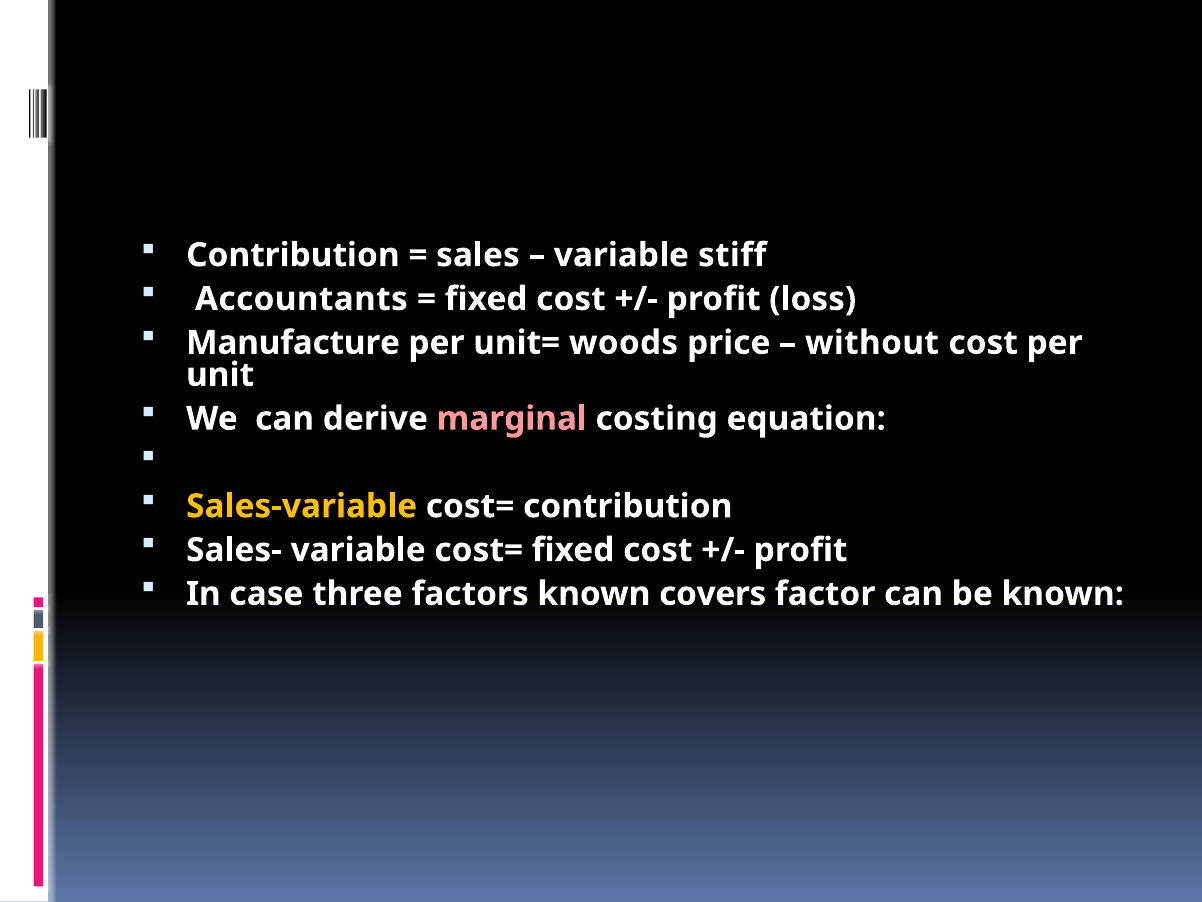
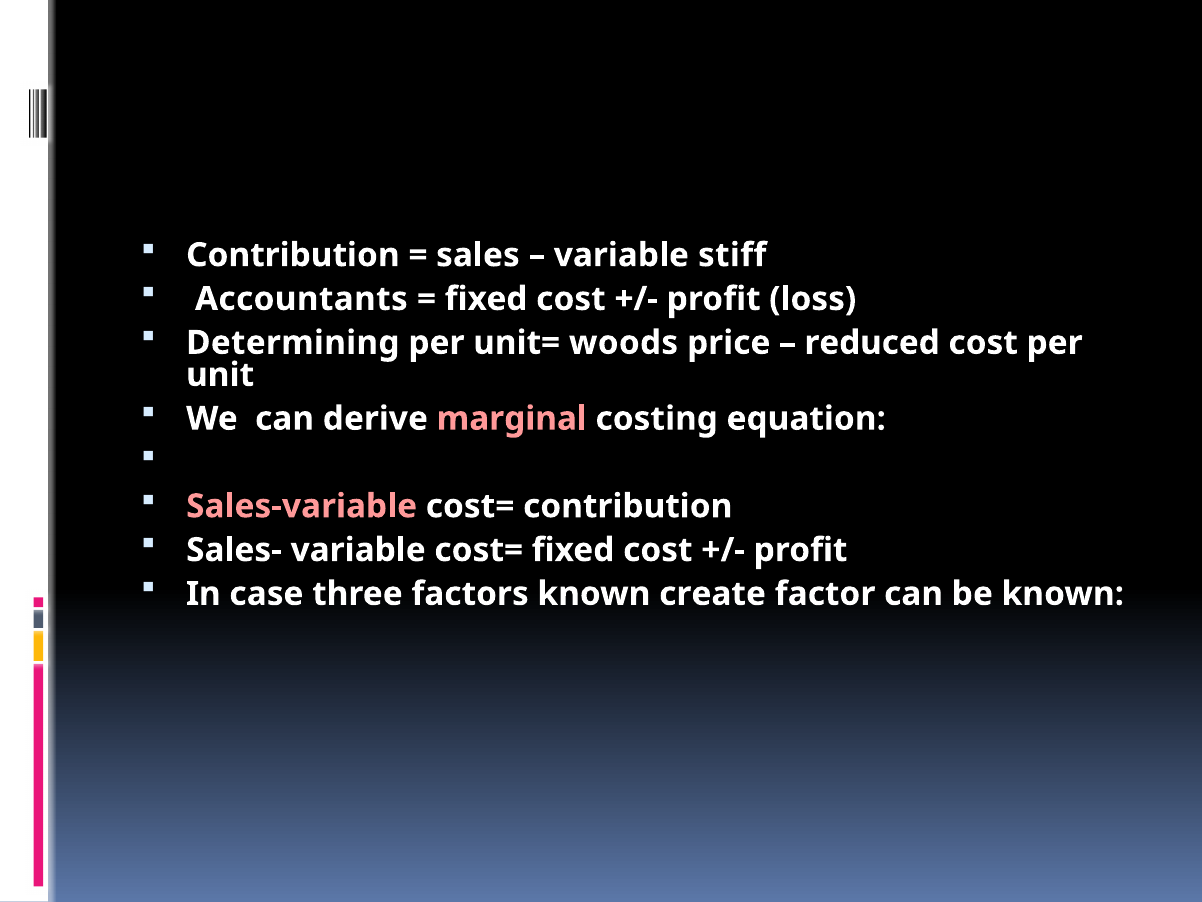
Manufacture: Manufacture -> Determining
without: without -> reduced
Sales-variable colour: yellow -> pink
covers: covers -> create
